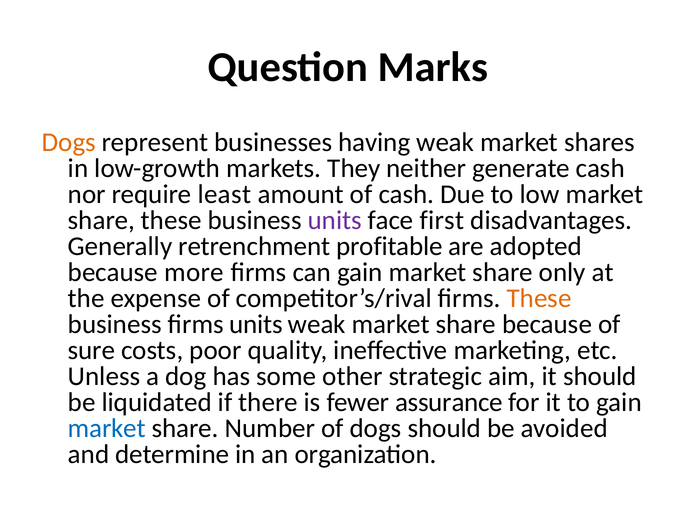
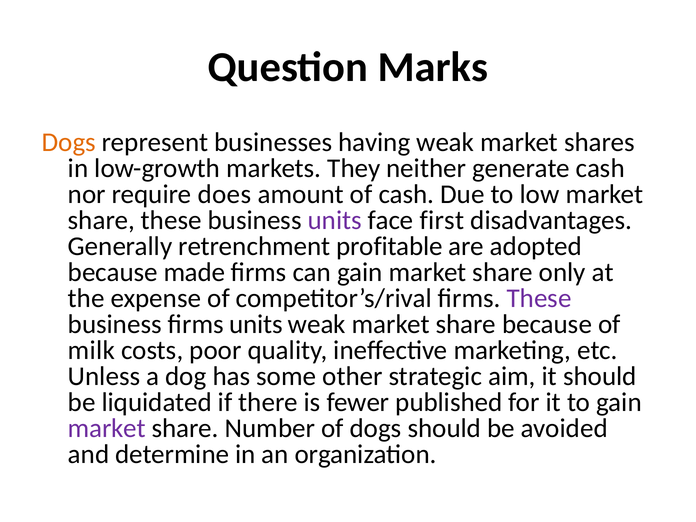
least: least -> does
more: more -> made
These at (539, 298) colour: orange -> purple
sure: sure -> milk
assurance: assurance -> published
market at (107, 428) colour: blue -> purple
